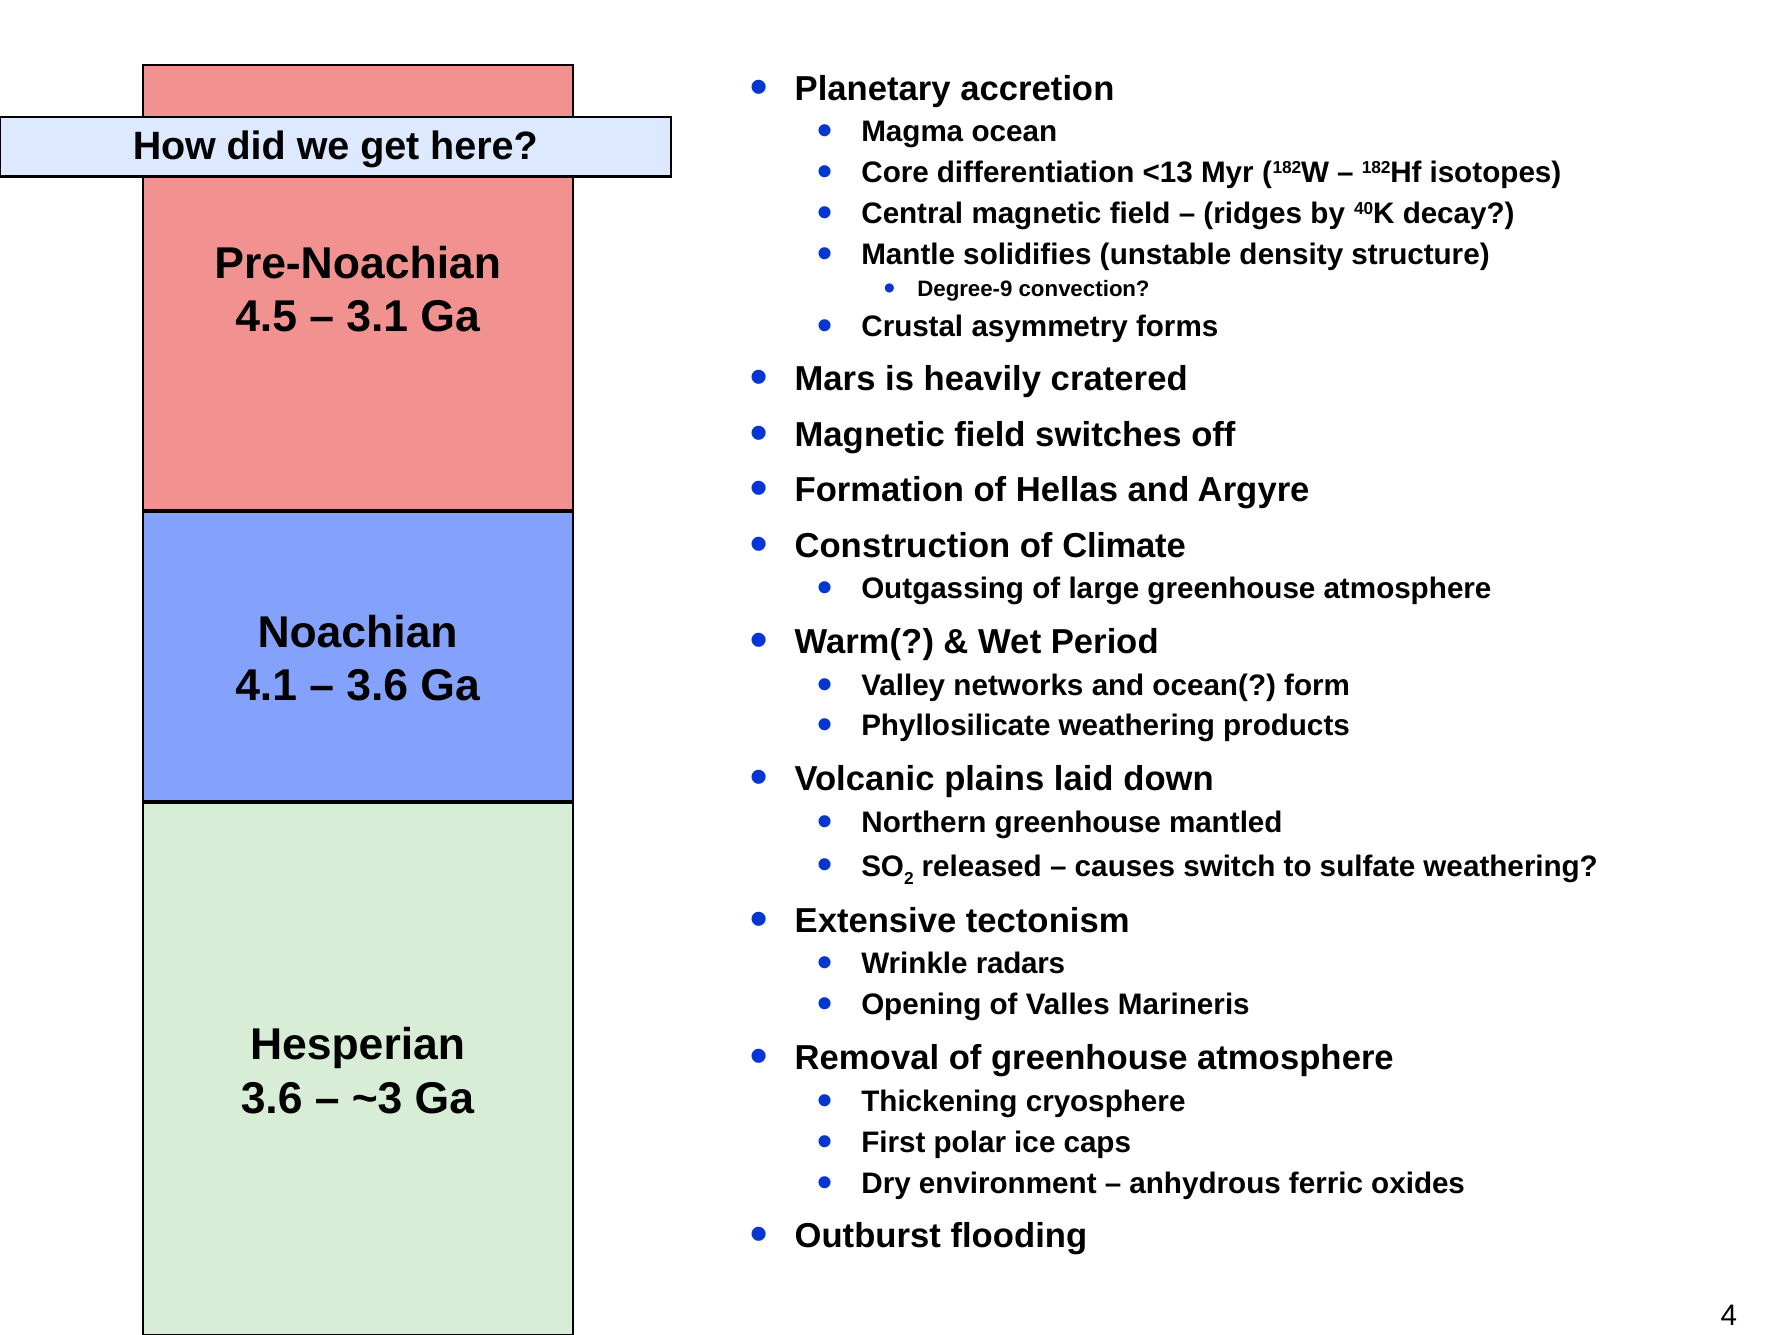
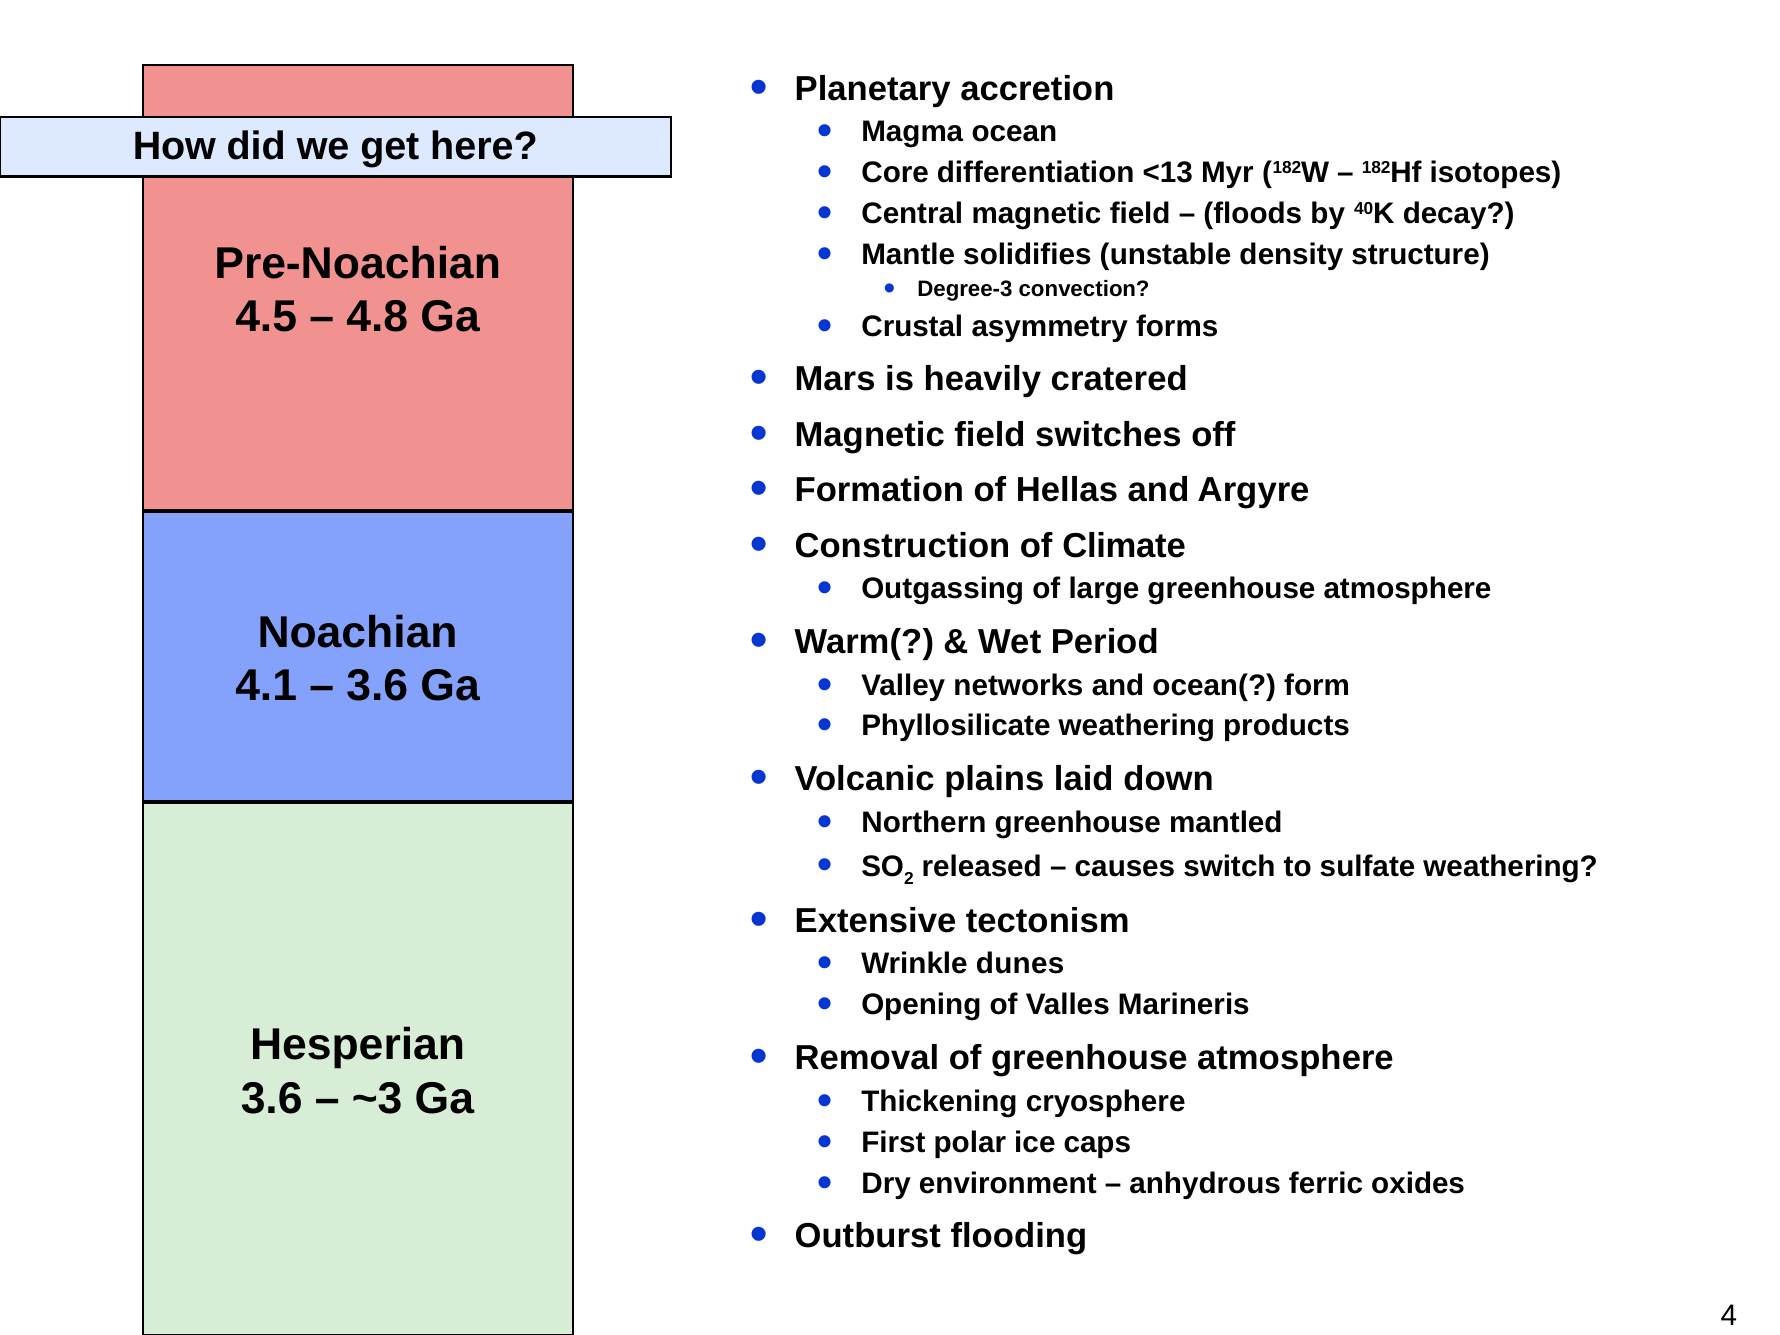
ridges: ridges -> floods
Degree-9: Degree-9 -> Degree-3
3.1: 3.1 -> 4.8
radars: radars -> dunes
